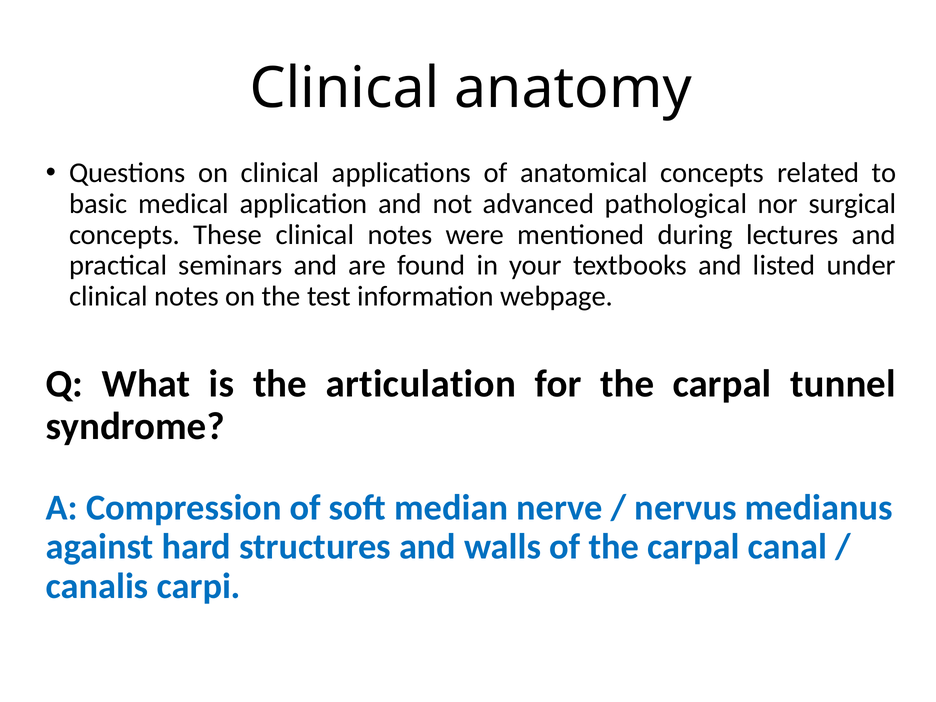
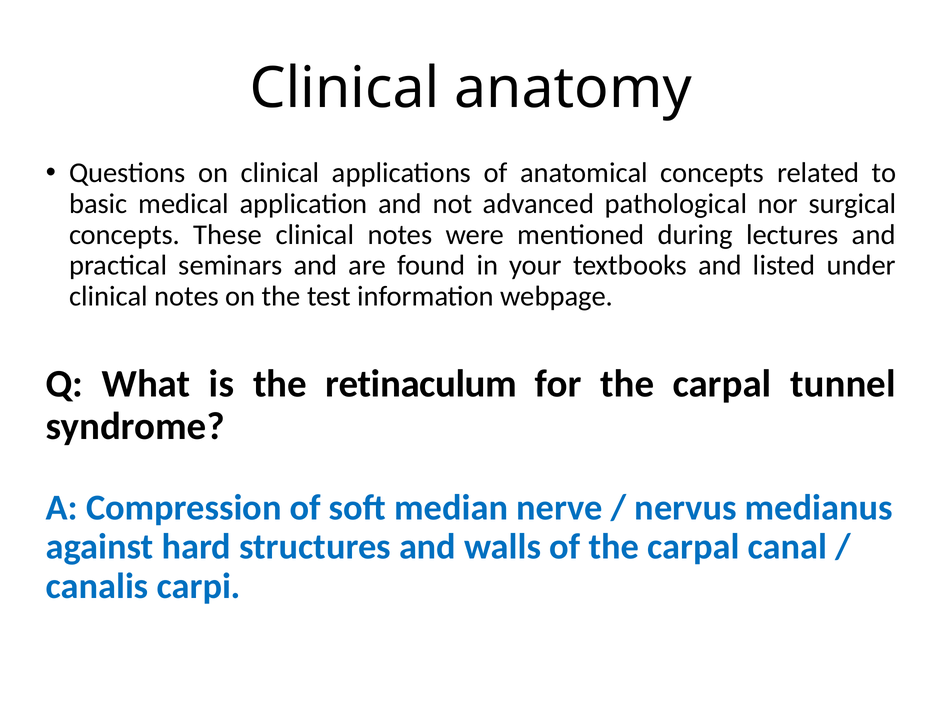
articulation: articulation -> retinaculum
